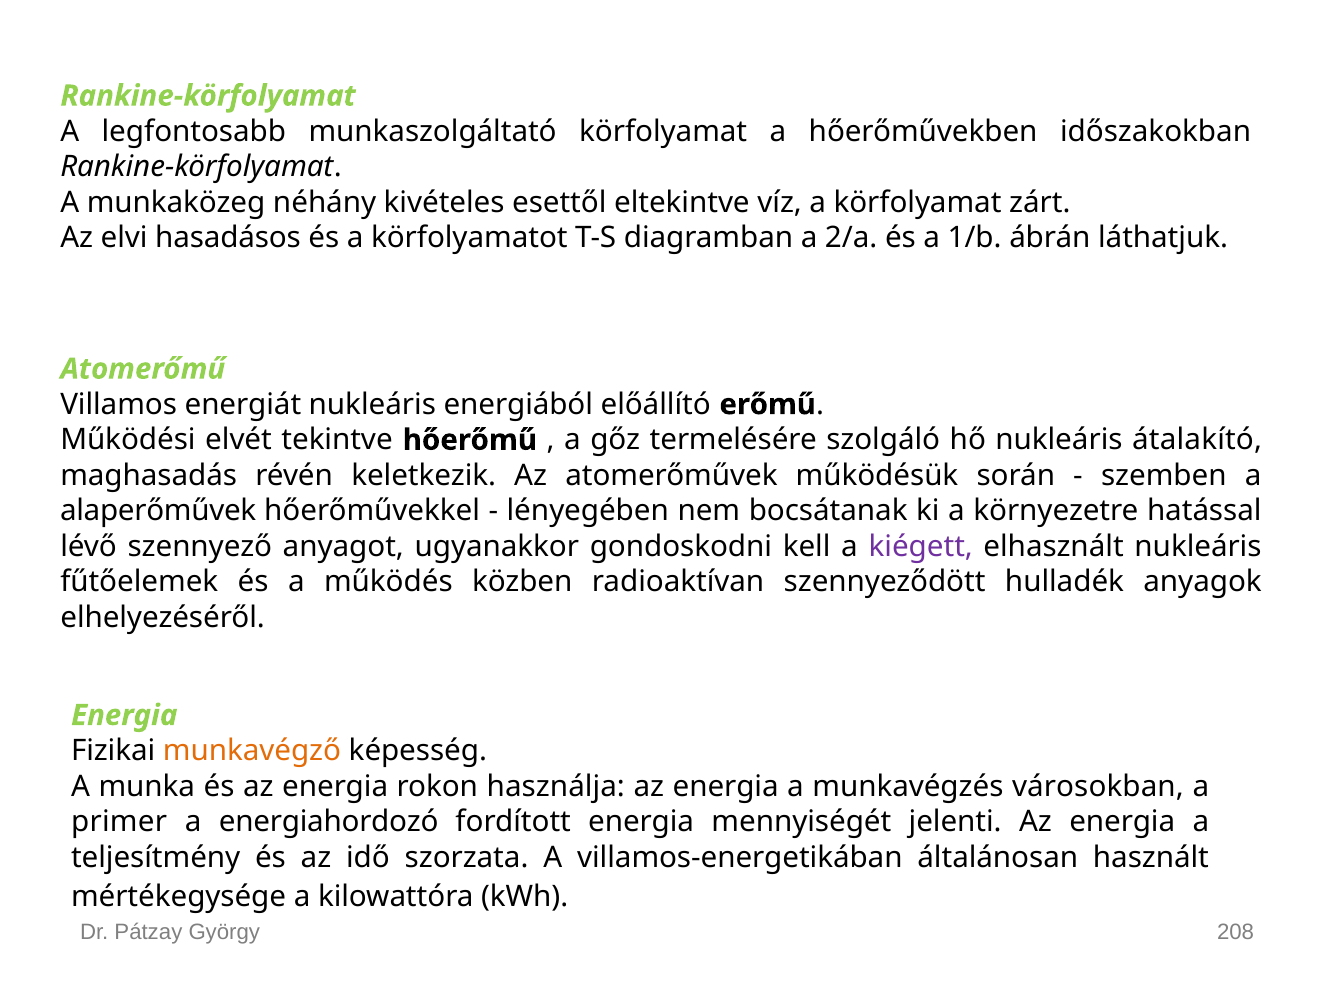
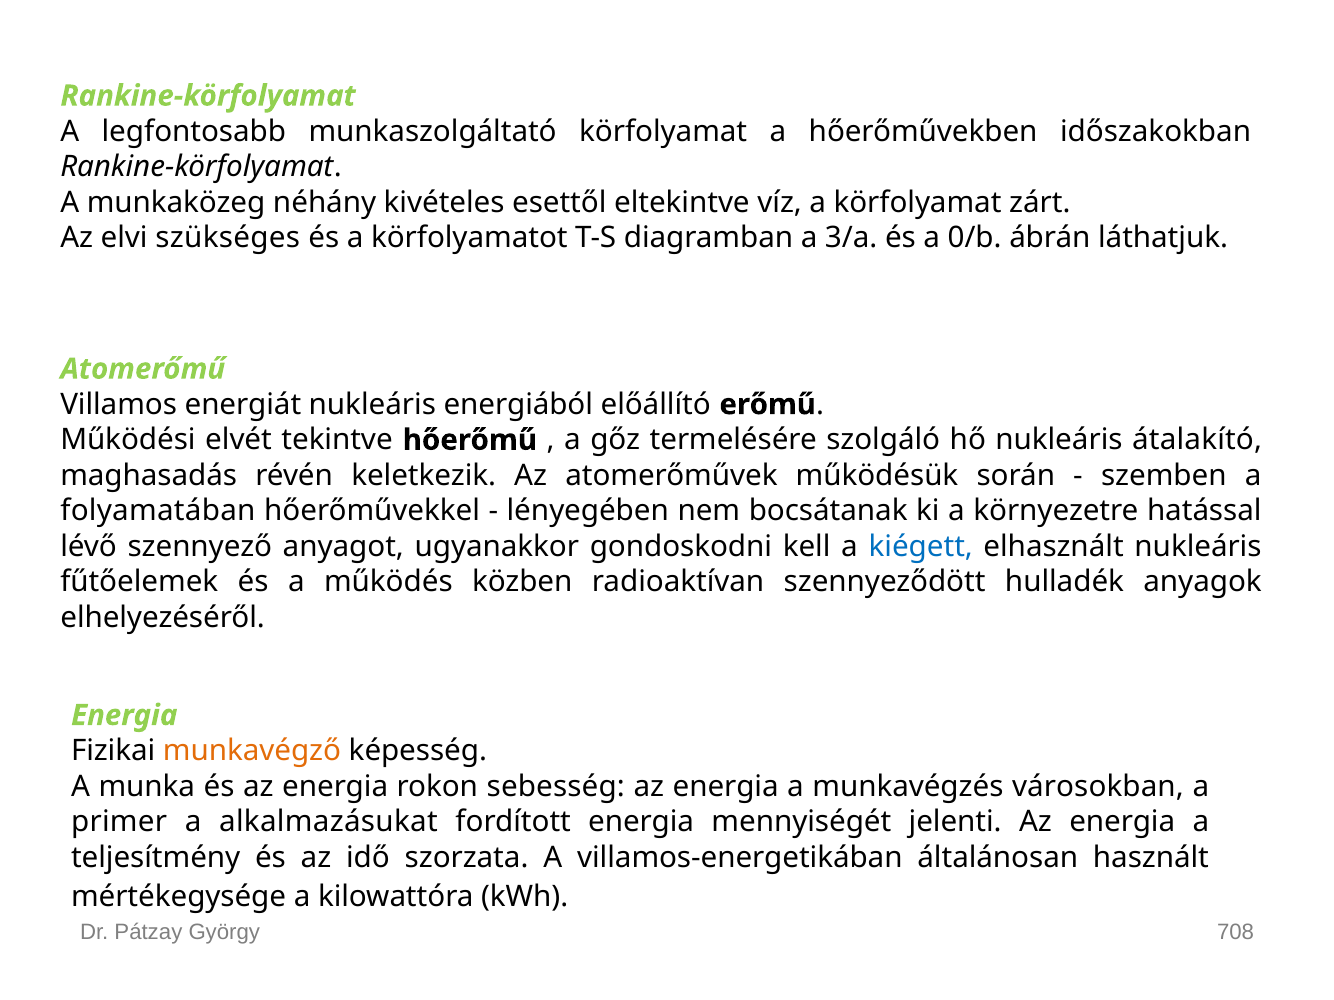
hasadásos: hasadásos -> szükséges
2/a: 2/a -> 3/a
1/b: 1/b -> 0/b
alaperőművek: alaperőművek -> folyamatában
kiégett colour: purple -> blue
használja: használja -> sebesség
energiahordozó: energiahordozó -> alkalmazásukat
208: 208 -> 708
